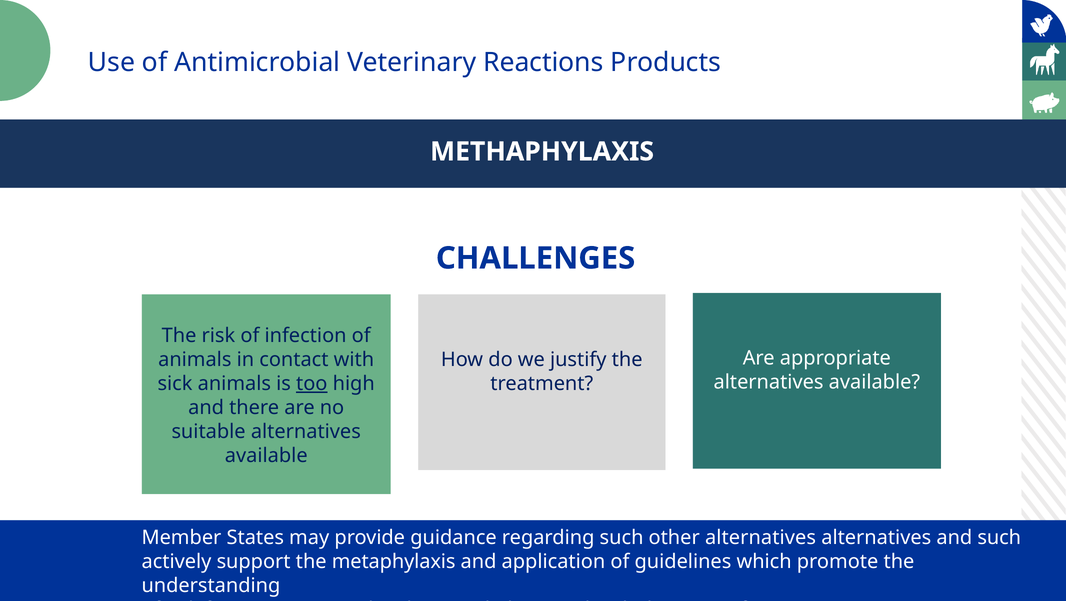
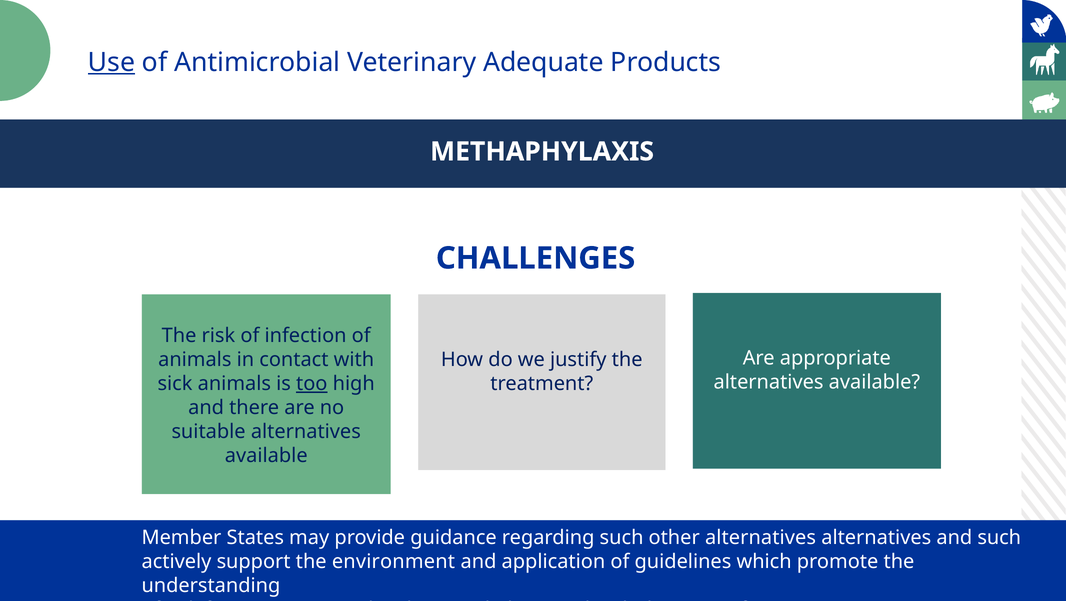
Use underline: none -> present
Reactions: Reactions -> Adequate
the metaphylaxis: metaphylaxis -> environment
